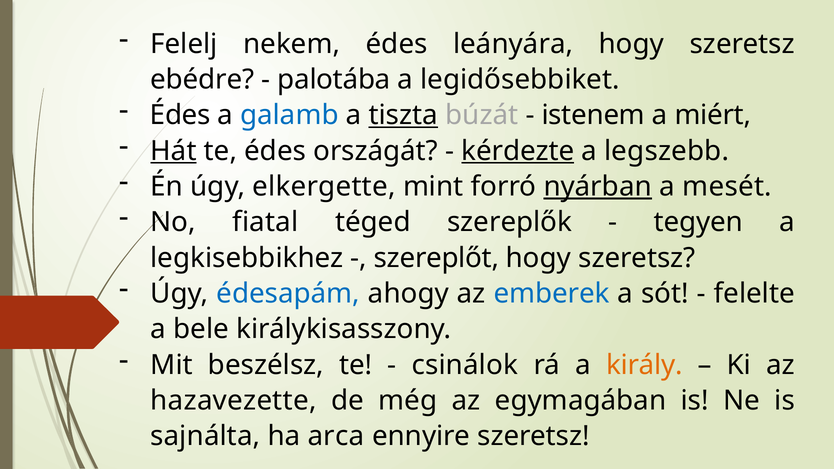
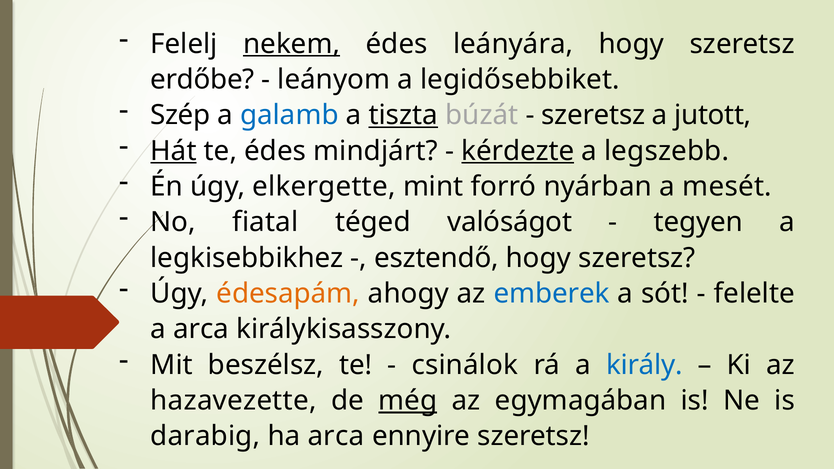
nekem underline: none -> present
ebédre: ebédre -> erdőbe
palotába: palotába -> leányom
Édes at (180, 115): Édes -> Szép
istenem at (593, 115): istenem -> szeretsz
miért: miért -> jutott
országát: országát -> mindjárt
nyárban underline: present -> none
szereplők: szereplők -> valóságot
szereplőt: szereplőt -> esztendő
édesapám colour: blue -> orange
a bele: bele -> arca
király colour: orange -> blue
még underline: none -> present
sajnálta: sajnálta -> darabig
